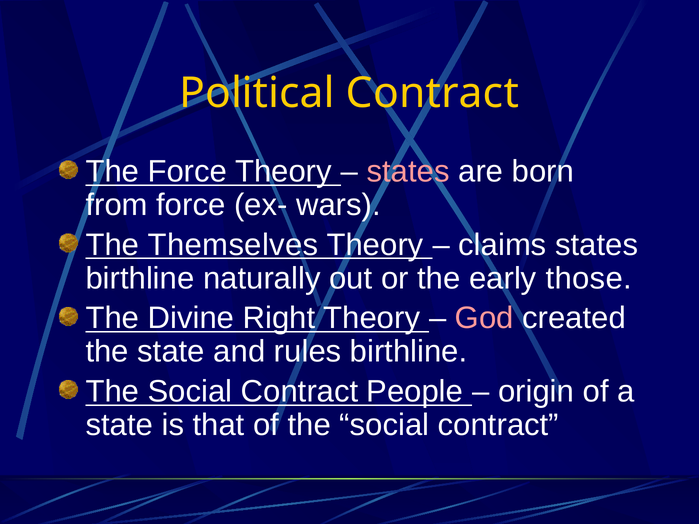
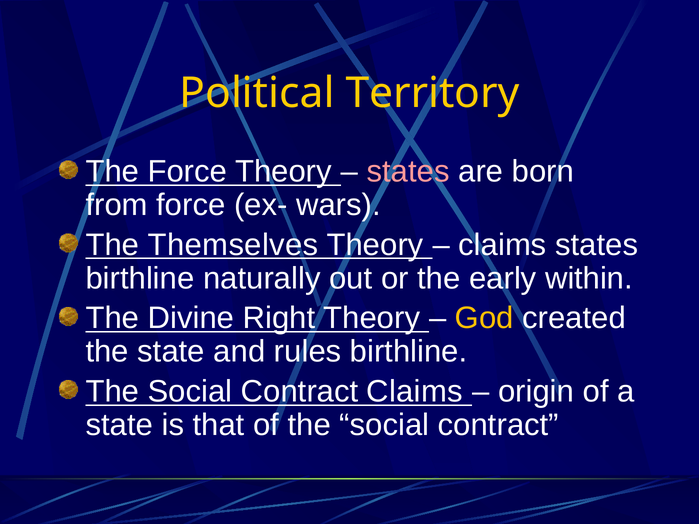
Political Contract: Contract -> Territory
those: those -> within
God colour: pink -> yellow
Contract People: People -> Claims
